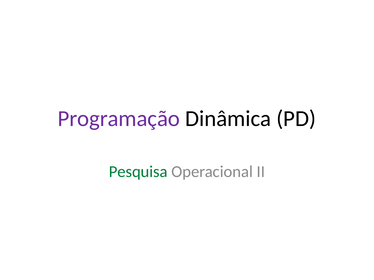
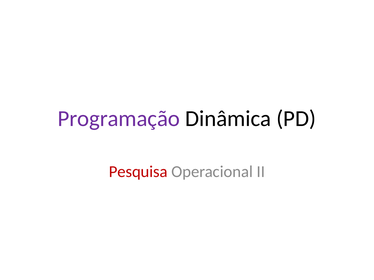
Pesquisa colour: green -> red
